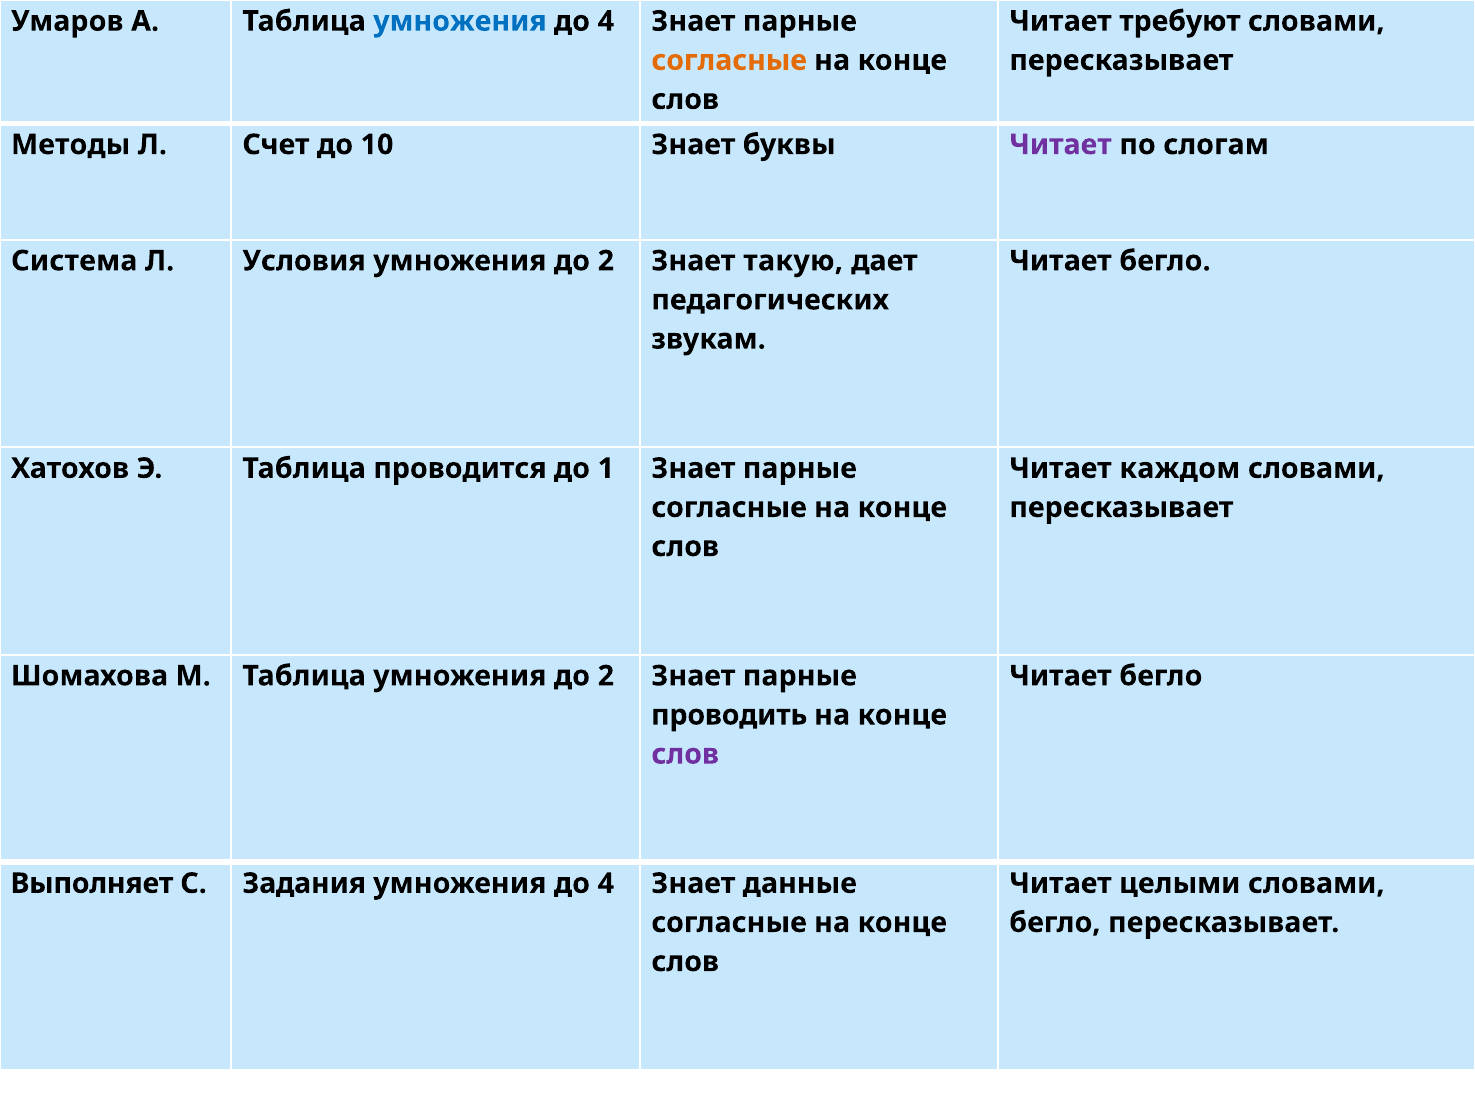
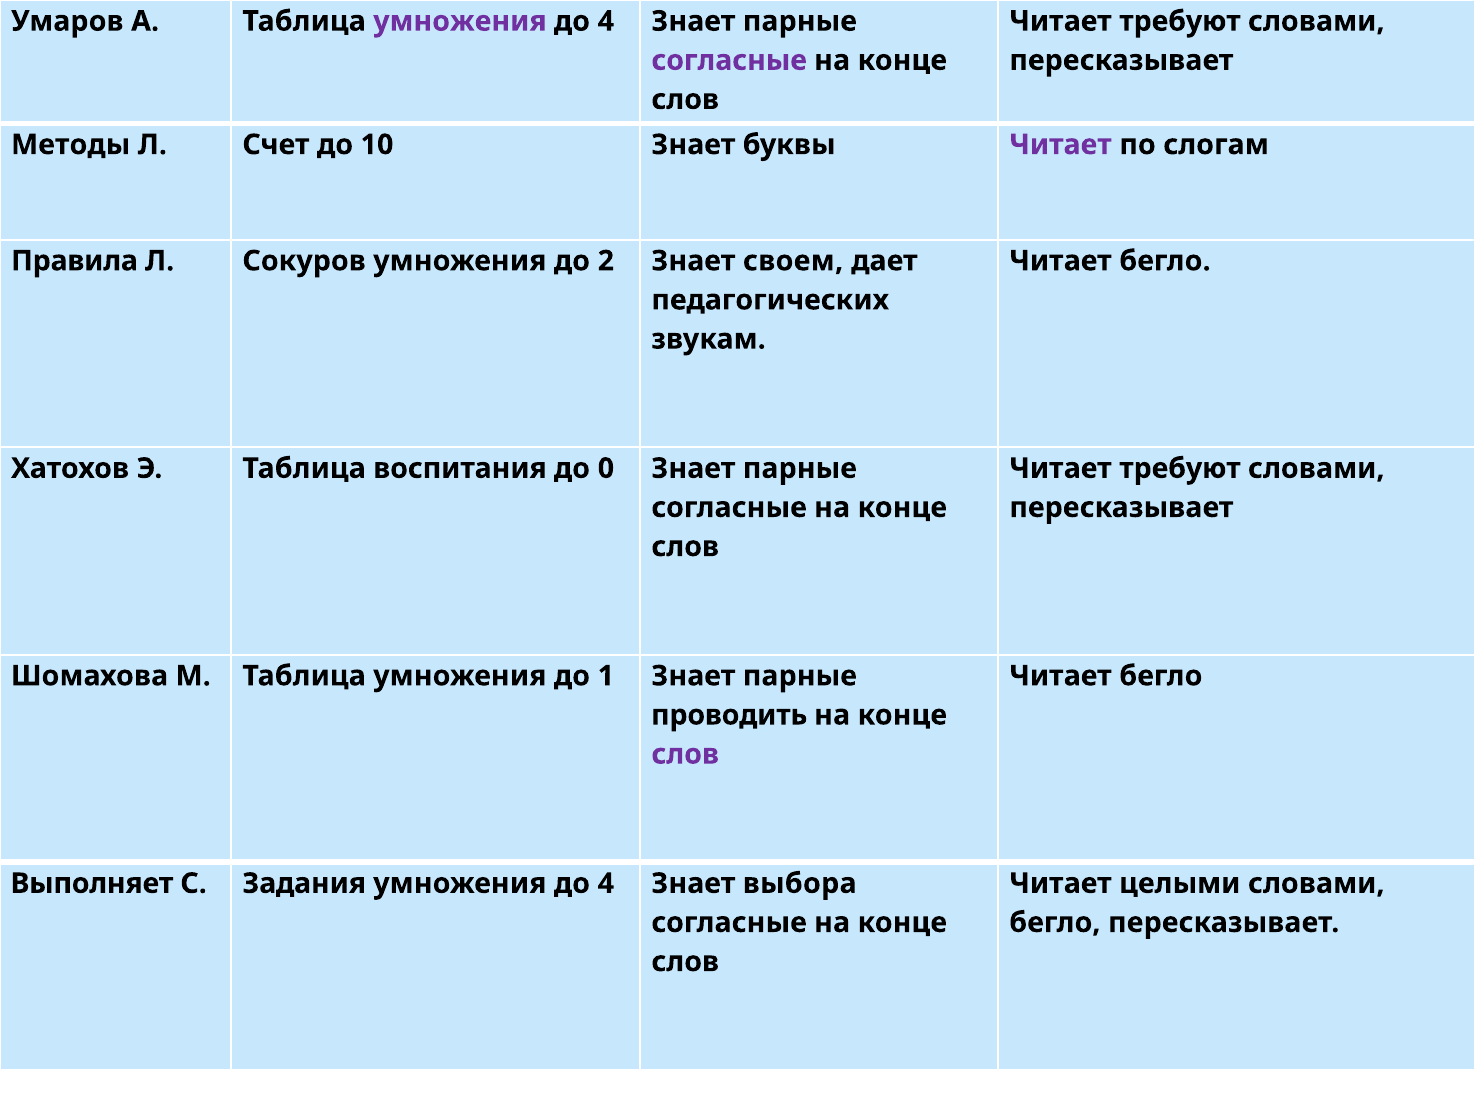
умножения at (460, 21) colour: blue -> purple
согласные at (729, 60) colour: orange -> purple
Система: Система -> Правила
Условия: Условия -> Сокуров
такую: такую -> своем
проводится: проводится -> воспитания
1: 1 -> 0
каждом at (1180, 468): каждом -> требуют
Таблица умножения до 2: 2 -> 1
данные: данные -> выбора
